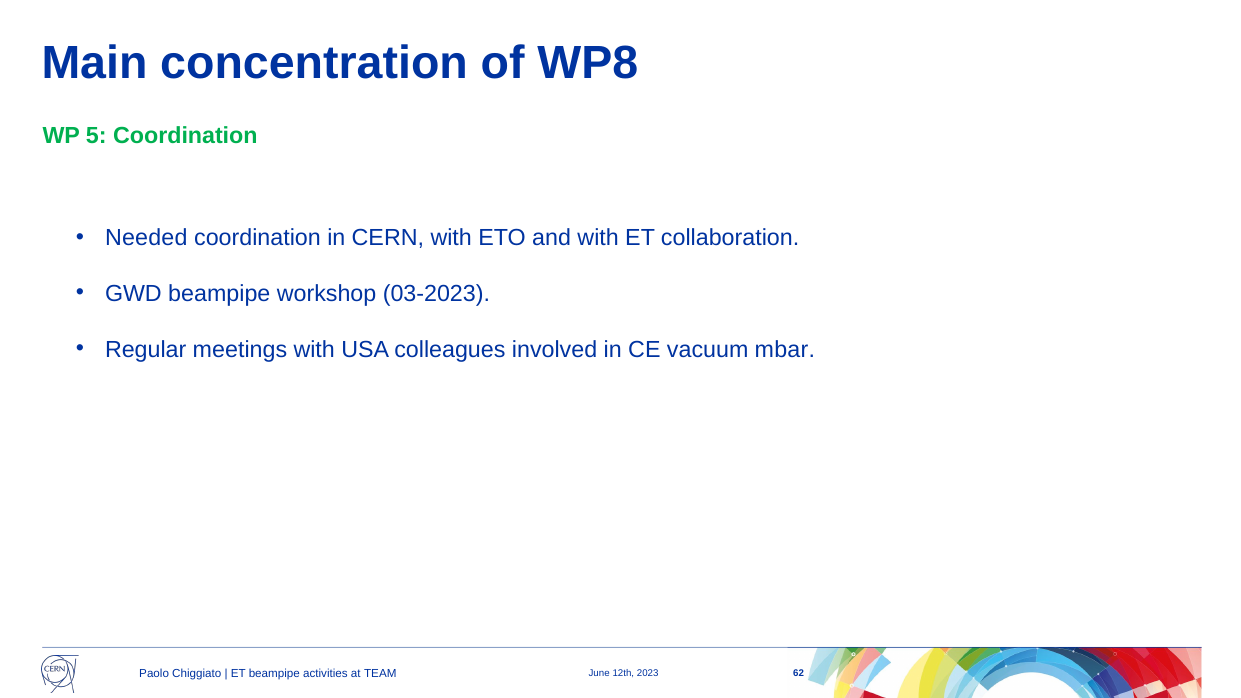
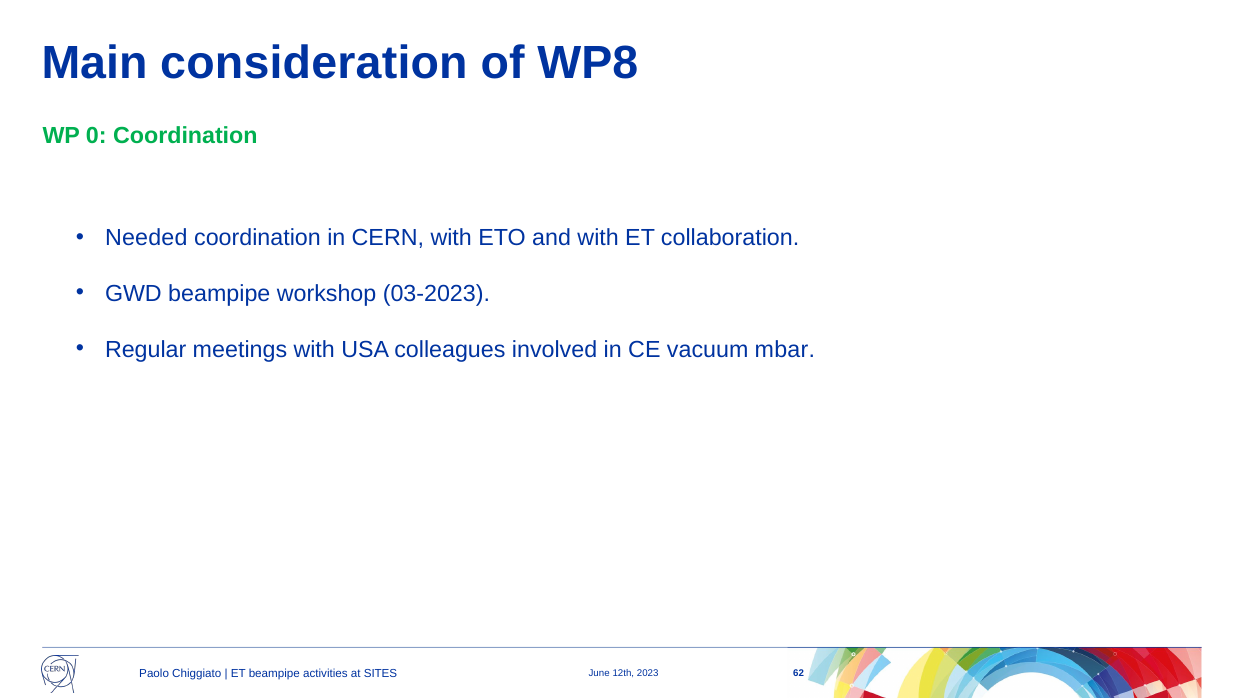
concentration: concentration -> consideration
5: 5 -> 0
TEAM: TEAM -> SITES
